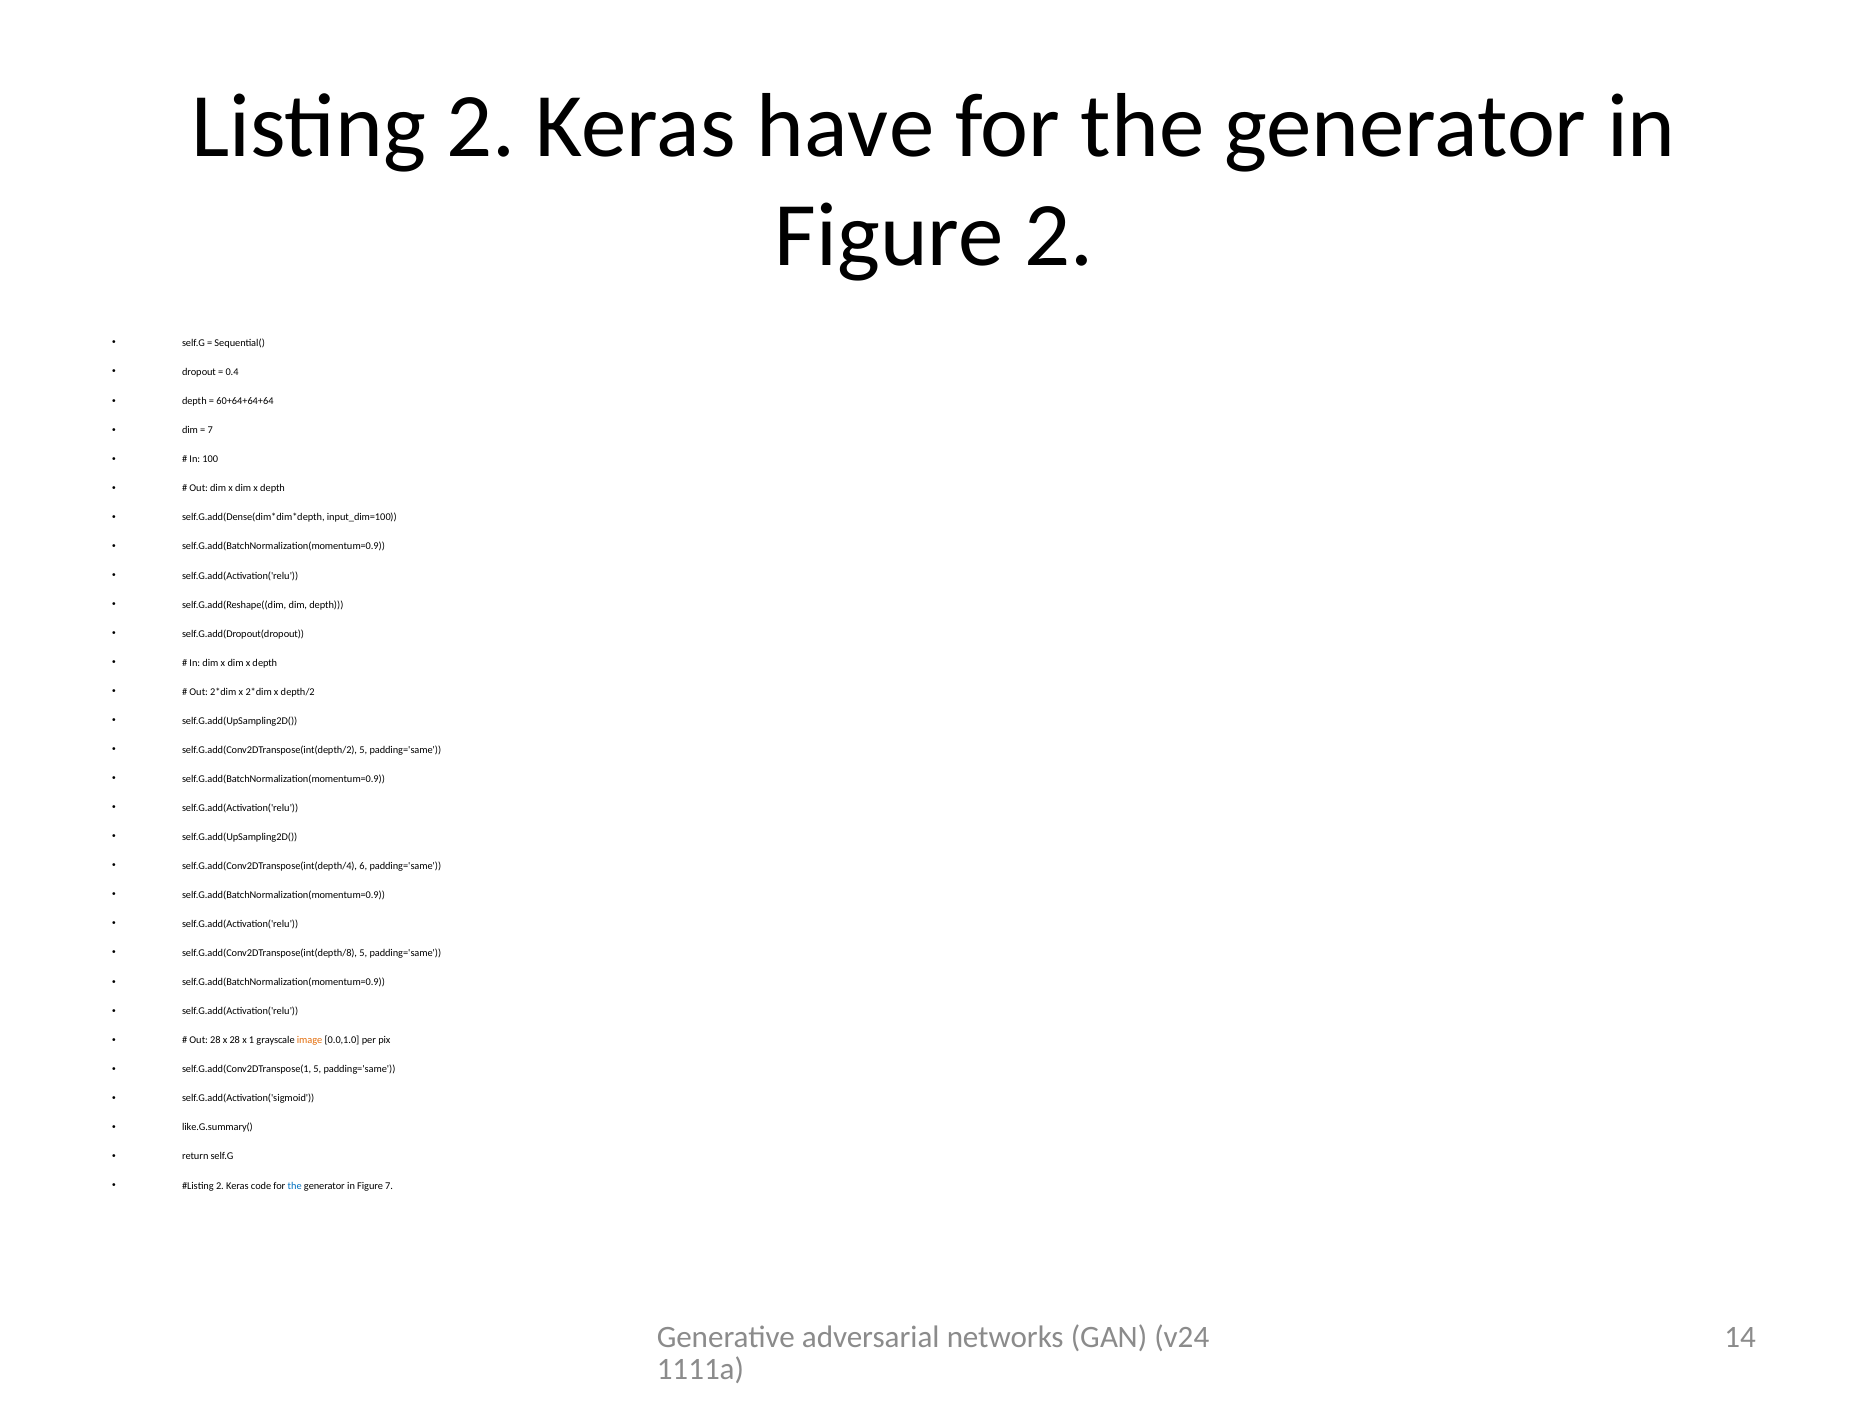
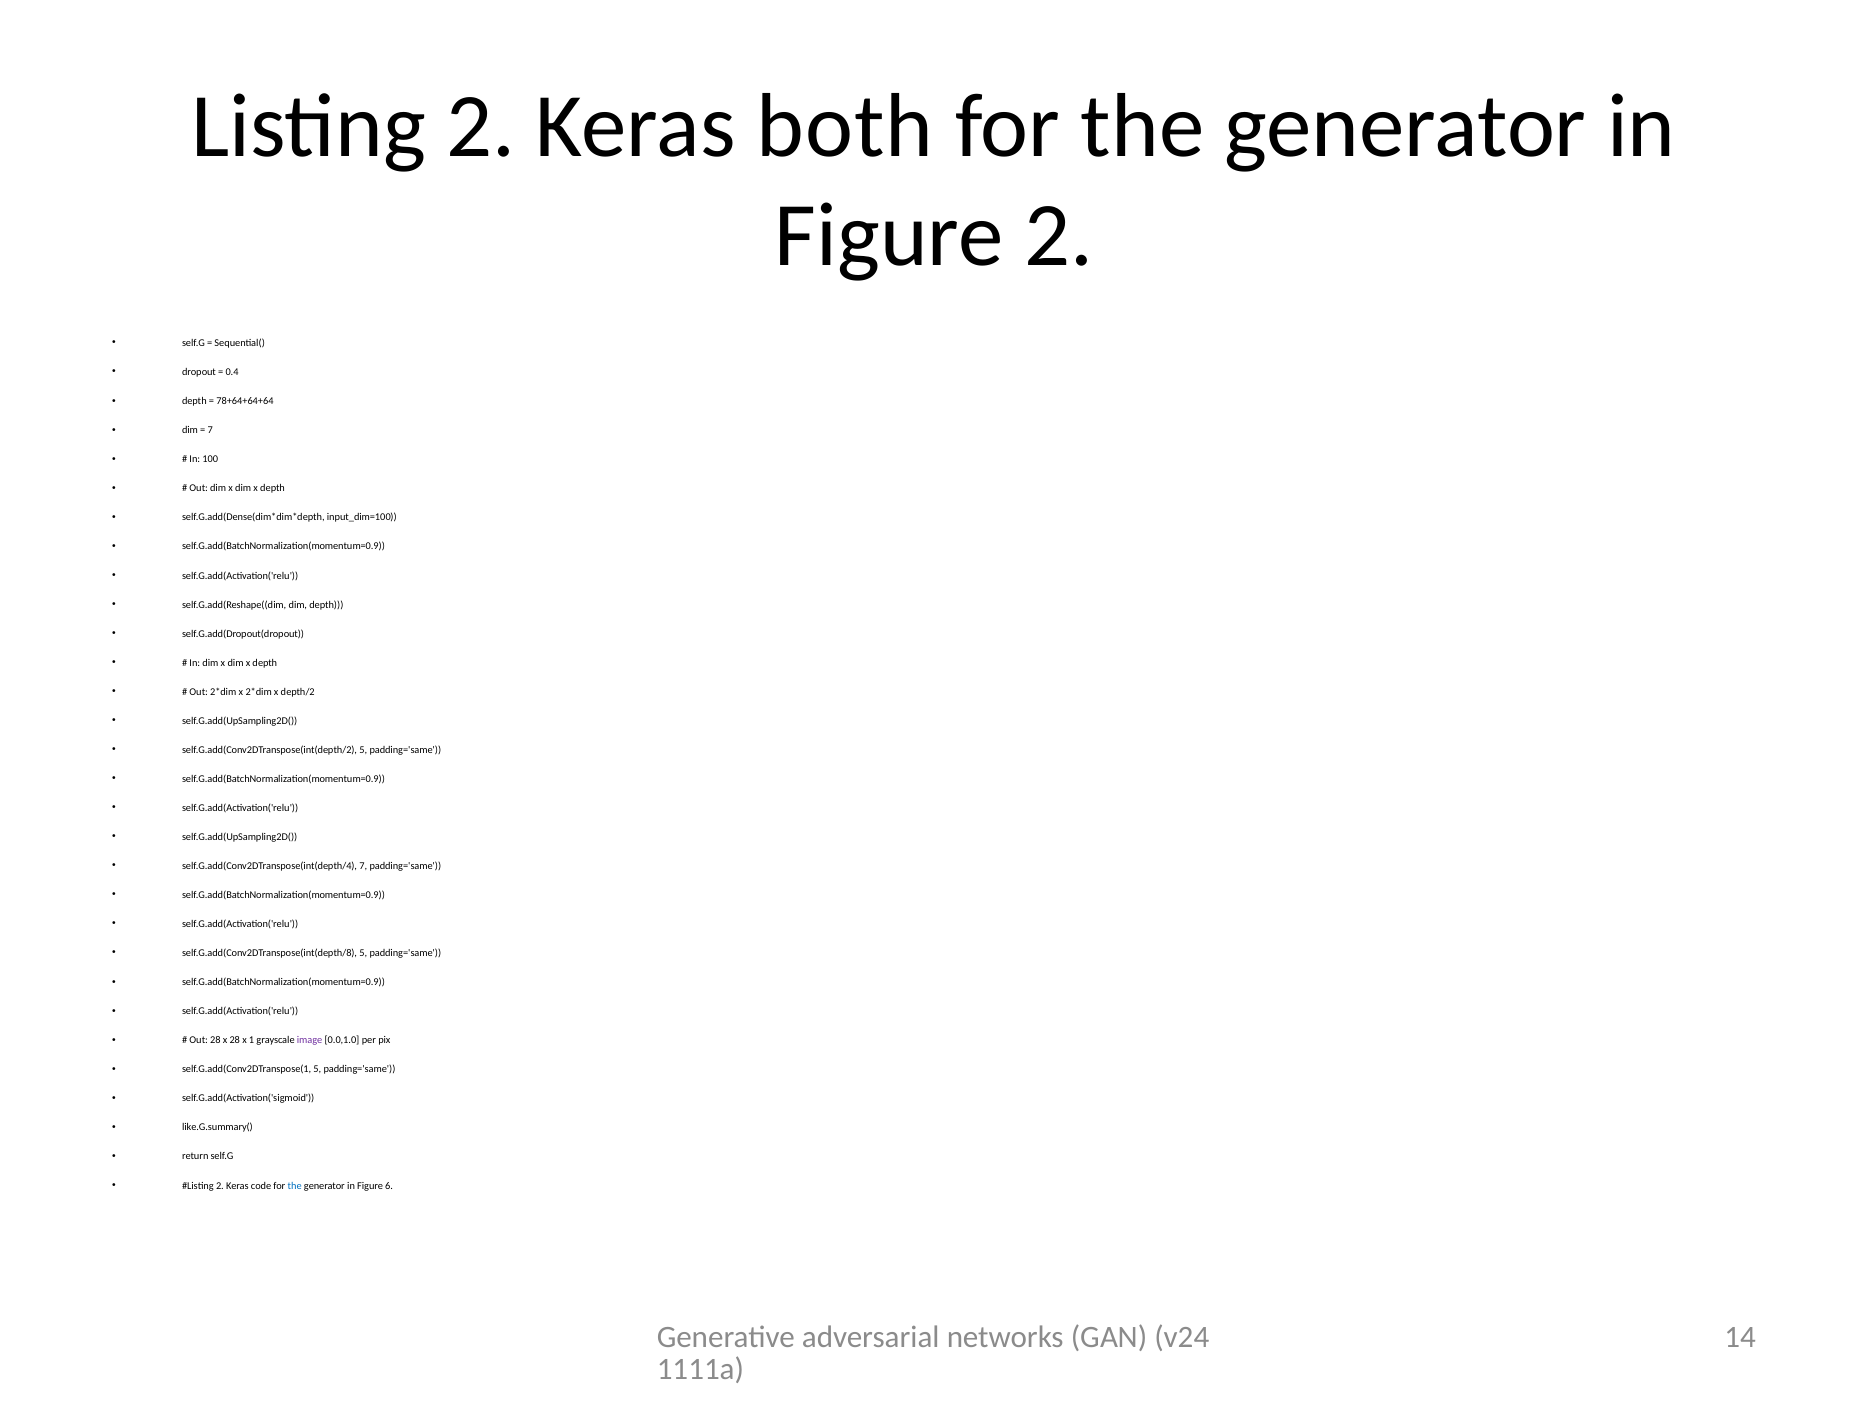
have: have -> both
60+64+64+64: 60+64+64+64 -> 78+64+64+64
self.G.add(Conv2DTranspose(int(depth/4 6: 6 -> 7
image colour: orange -> purple
Figure 7: 7 -> 6
